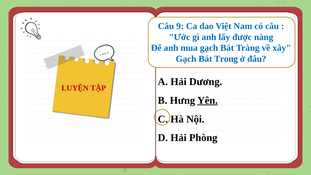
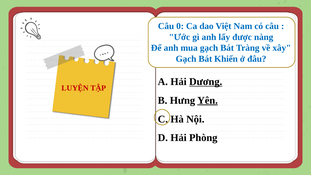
9: 9 -> 0
Trong: Trong -> Khiến
Dương underline: none -> present
